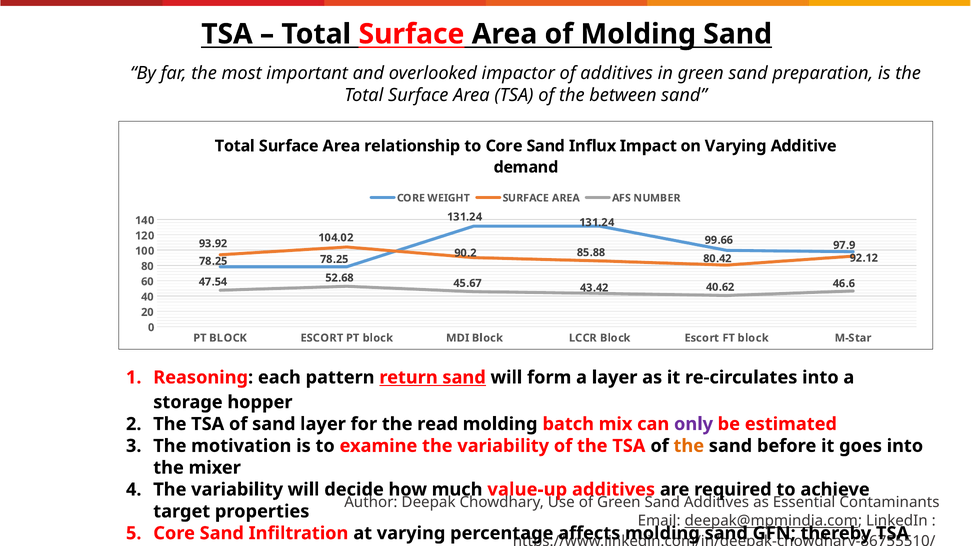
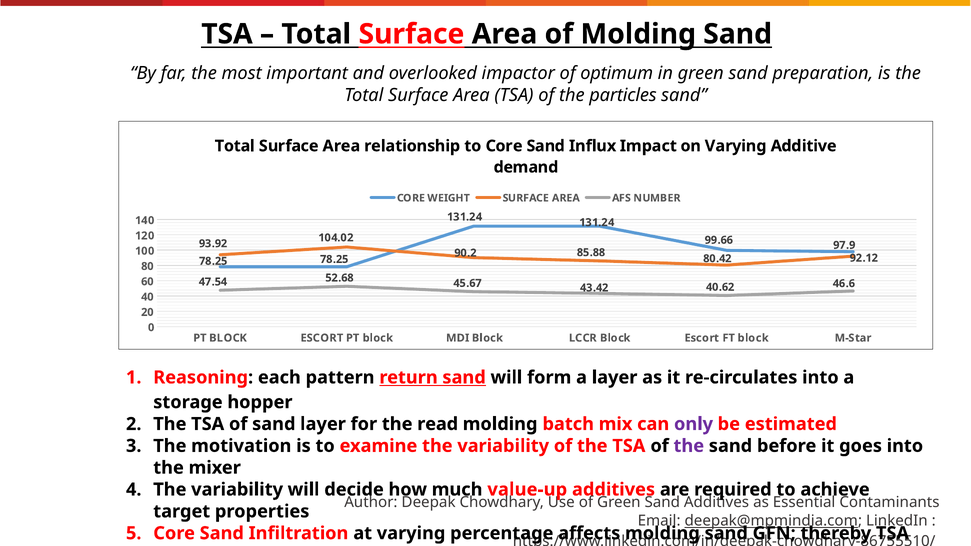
of additives: additives -> optimum
between: between -> particles
the at (689, 446) colour: orange -> purple
